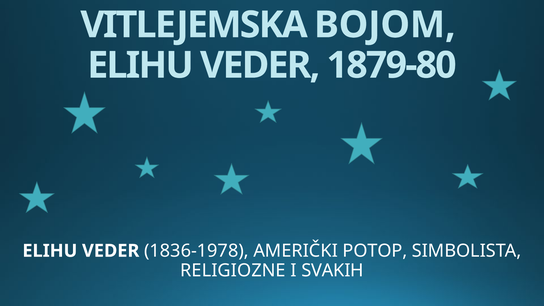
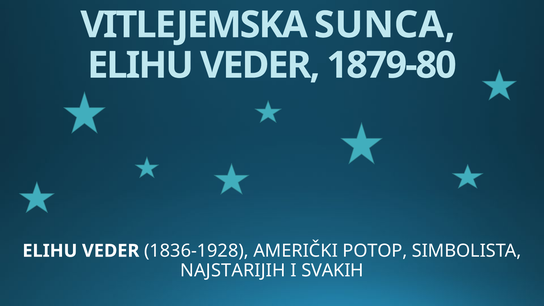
BOJOM: BOJOM -> SUNCA
1836-1978: 1836-1978 -> 1836-1928
RELIGIOZNE: RELIGIOZNE -> NAJSTARIJIH
